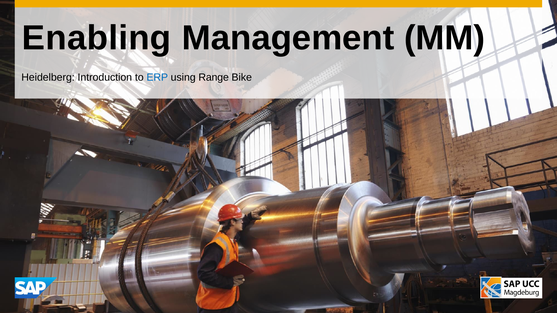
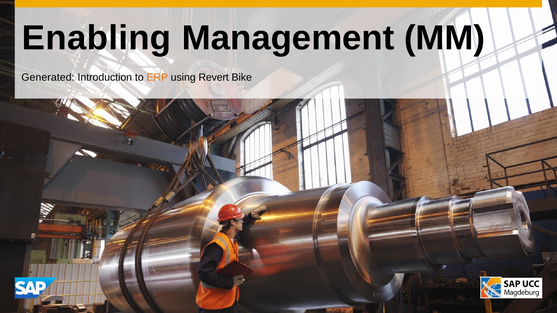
Heidelberg: Heidelberg -> Generated
ERP colour: blue -> orange
Range: Range -> Revert
